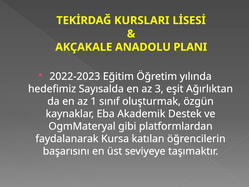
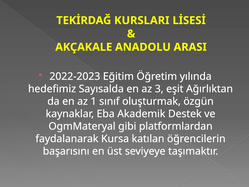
PLANI: PLANI -> ARASI
